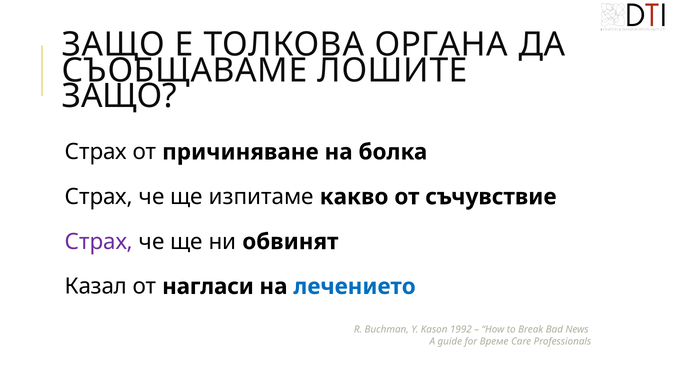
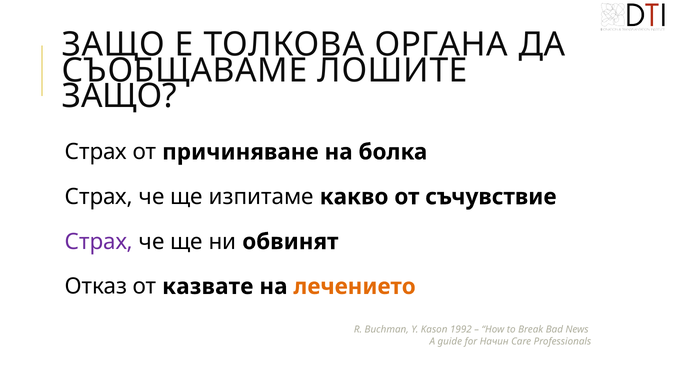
Казал: Казал -> Отказ
нагласи: нагласи -> казвате
лечението colour: blue -> orange
Време: Време -> Начин
